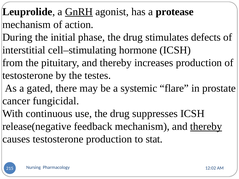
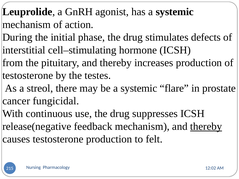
GnRH underline: present -> none
has a protease: protease -> systemic
gated: gated -> streol
stat: stat -> felt
